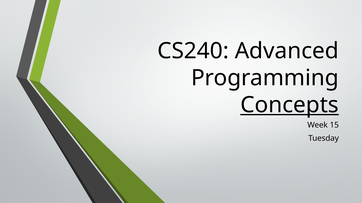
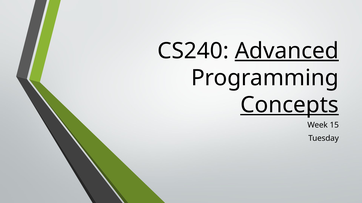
Advanced underline: none -> present
